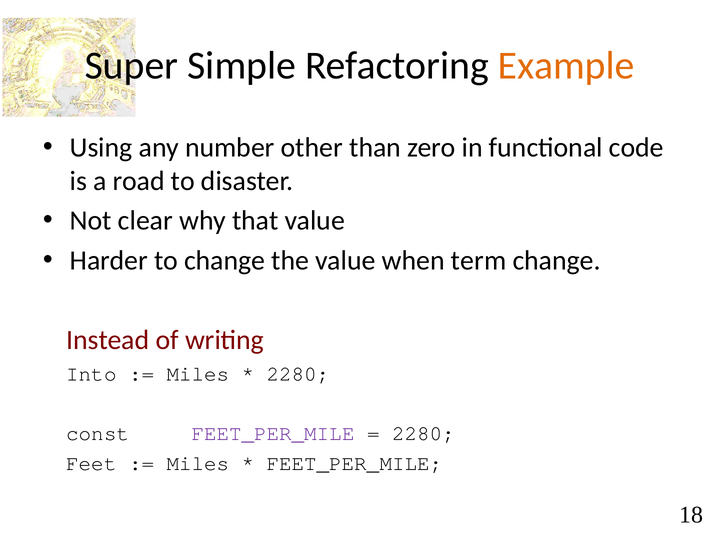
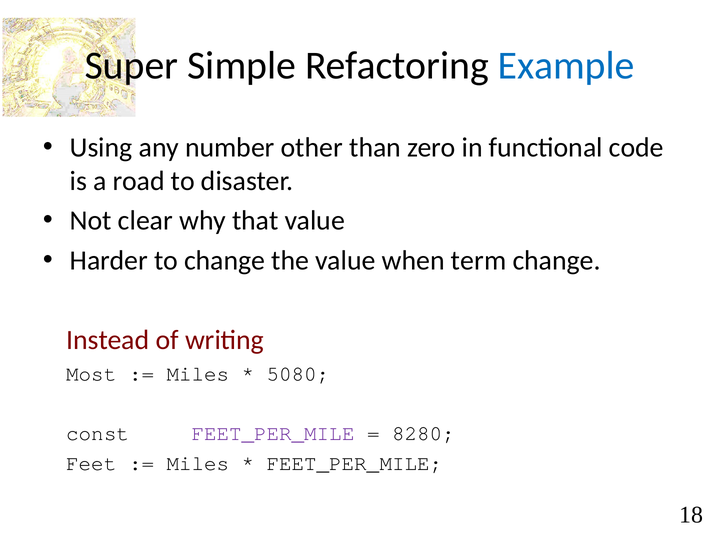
Example colour: orange -> blue
Into: Into -> Most
2280 at (298, 374): 2280 -> 5080
2280 at (423, 433): 2280 -> 8280
